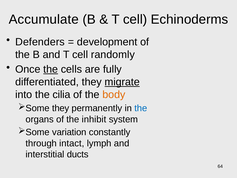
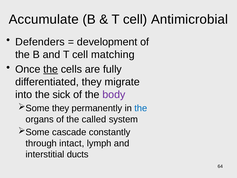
Echinoderms: Echinoderms -> Antimicrobial
randomly: randomly -> matching
migrate underline: present -> none
cilia: cilia -> sick
body colour: orange -> purple
inhibit: inhibit -> called
variation: variation -> cascade
